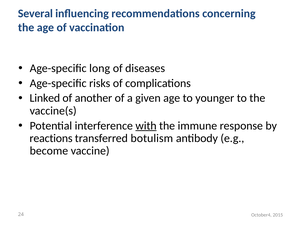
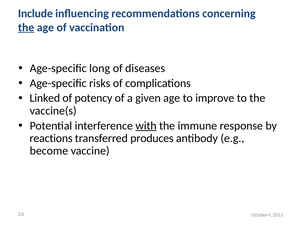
Several: Several -> Include
the at (26, 28) underline: none -> present
another: another -> potency
younger: younger -> improve
botulism: botulism -> produces
